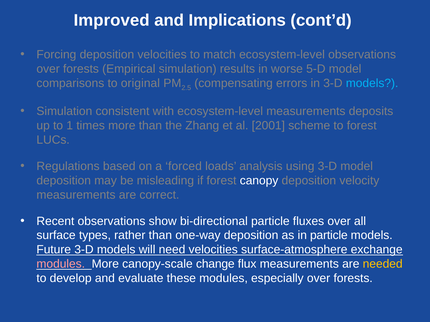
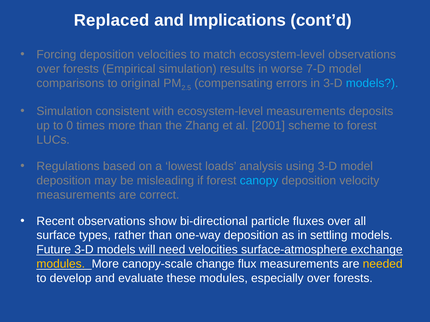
Improved: Improved -> Replaced
5-D: 5-D -> 7-D
1: 1 -> 0
forced: forced -> lowest
canopy colour: white -> light blue
in particle: particle -> settling
modules at (61, 264) colour: pink -> yellow
